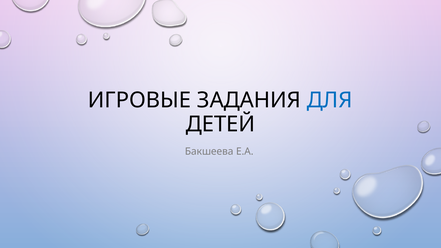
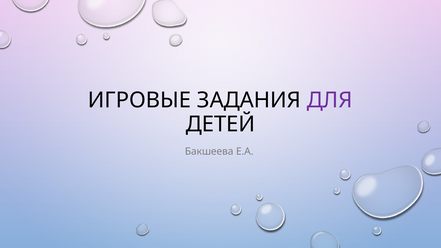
ДЛЯ colour: blue -> purple
